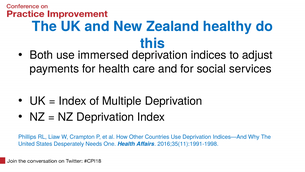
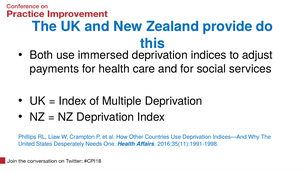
healthy: healthy -> provide
